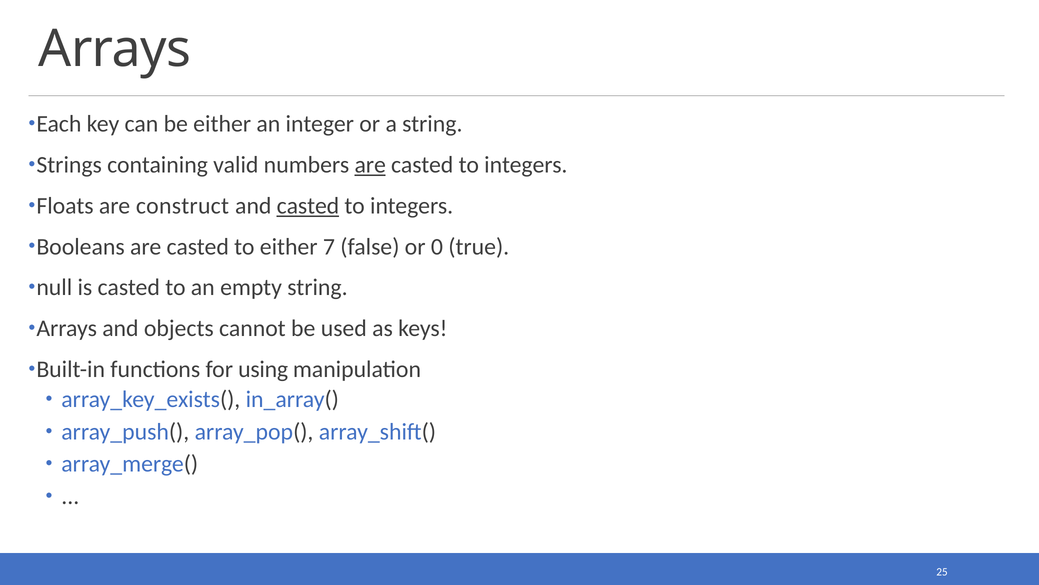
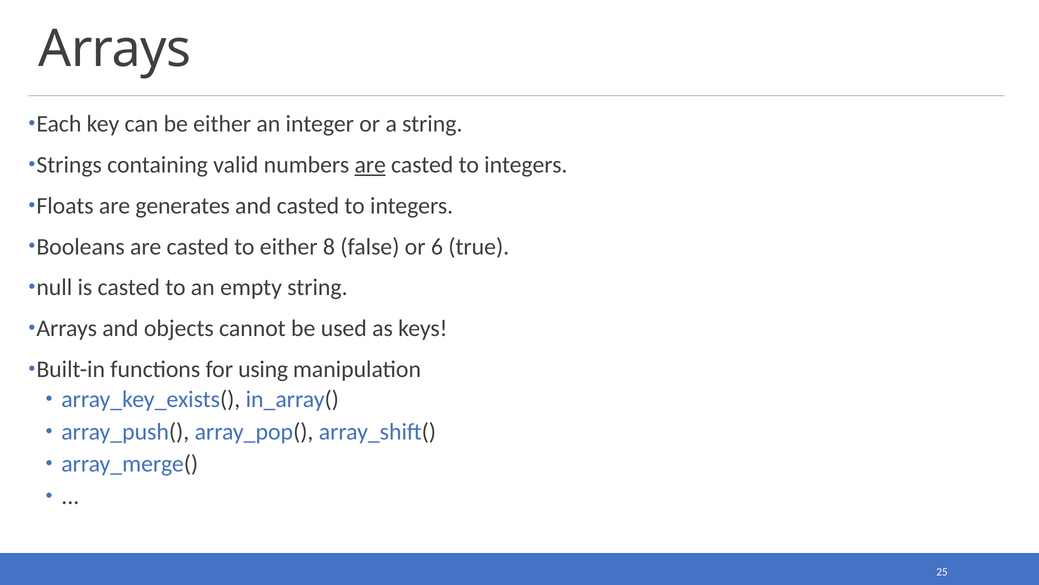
construct: construct -> generates
casted at (308, 206) underline: present -> none
7: 7 -> 8
0: 0 -> 6
